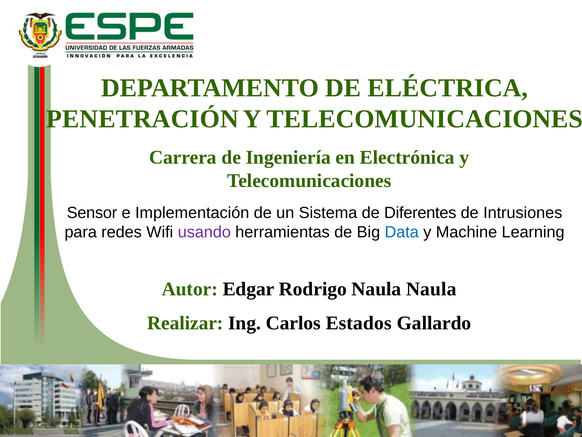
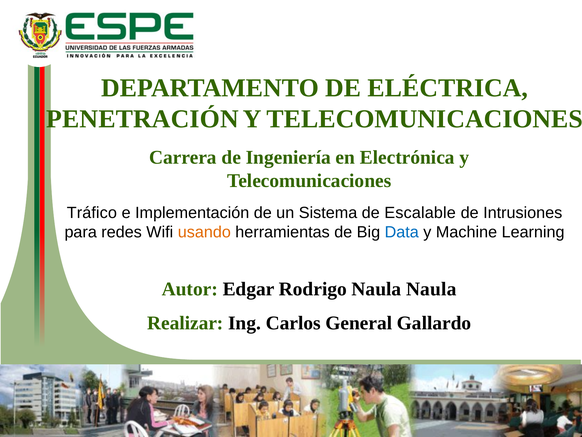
Sensor: Sensor -> Tráfico
Diferentes: Diferentes -> Escalable
usando colour: purple -> orange
Estados: Estados -> General
